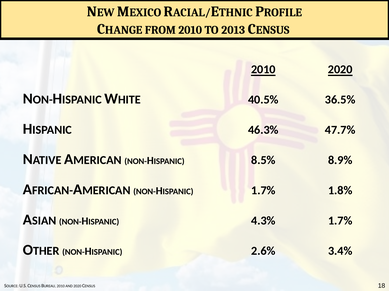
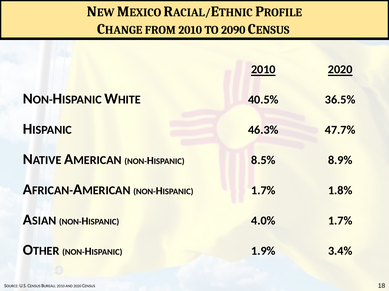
2013: 2013 -> 2090
4.3%: 4.3% -> 4.0%
2.6%: 2.6% -> 1.9%
